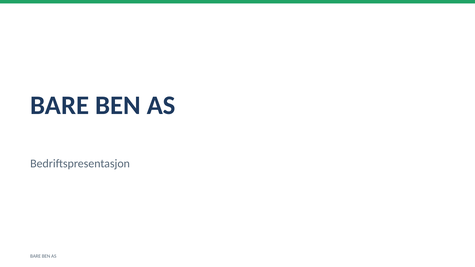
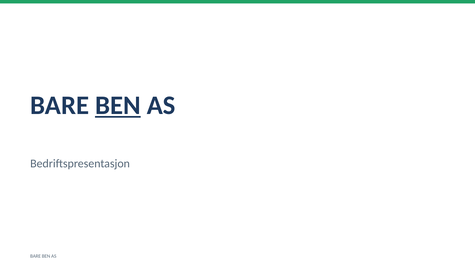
BEN at (118, 105) underline: none -> present
